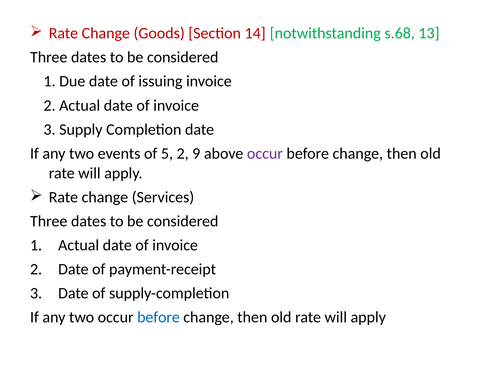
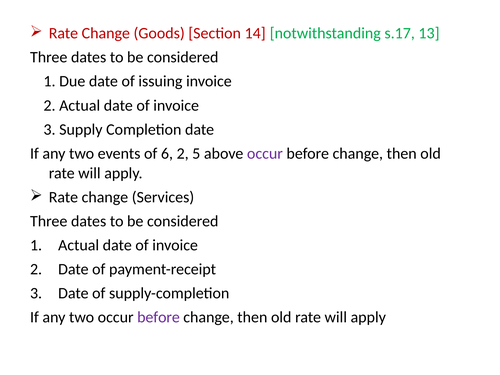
s.68: s.68 -> s.17
5: 5 -> 6
9: 9 -> 5
before at (159, 317) colour: blue -> purple
